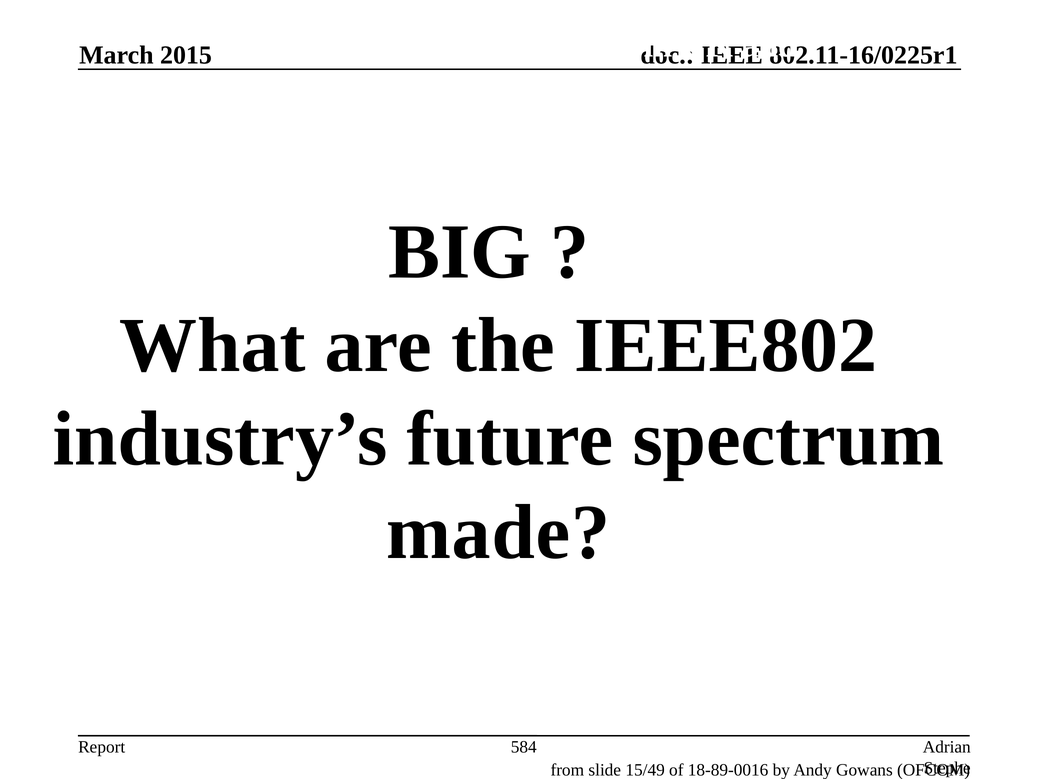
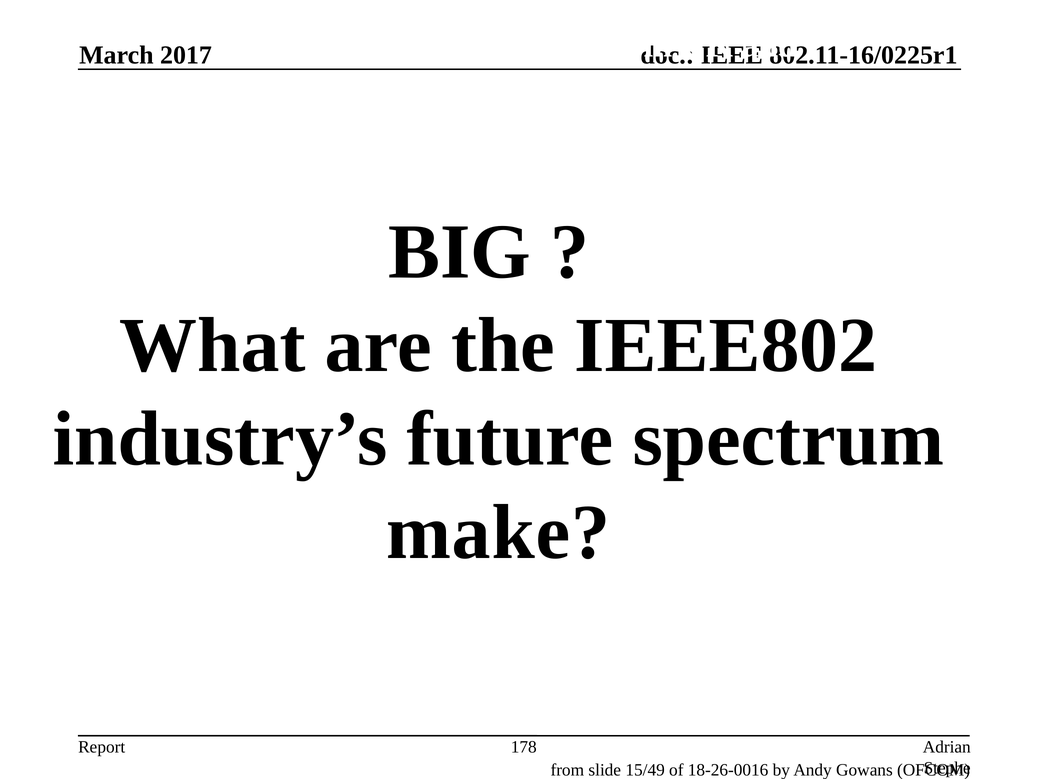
2015: 2015 -> 2017
made: made -> make
584: 584 -> 178
18-89-0016: 18-89-0016 -> 18-26-0016
